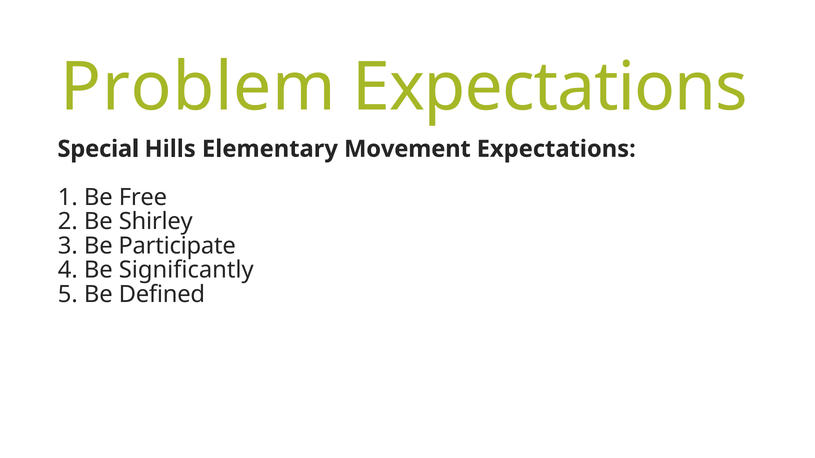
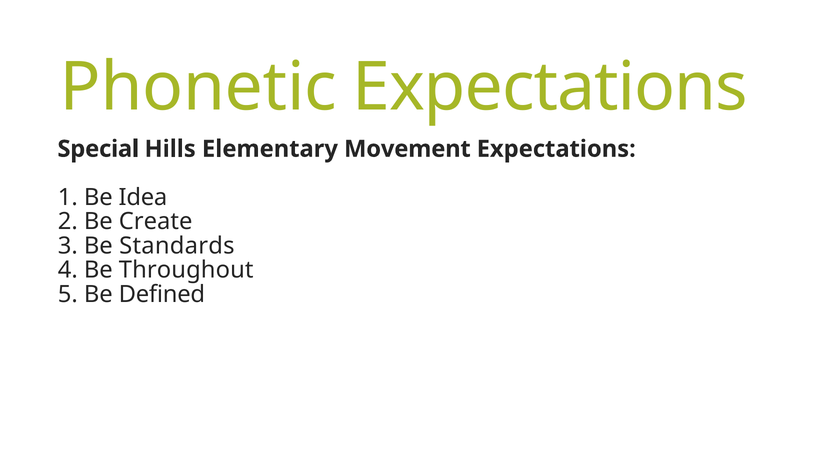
Problem: Problem -> Phonetic
Free: Free -> Idea
Shirley: Shirley -> Create
Participate: Participate -> Standards
Significantly: Significantly -> Throughout
